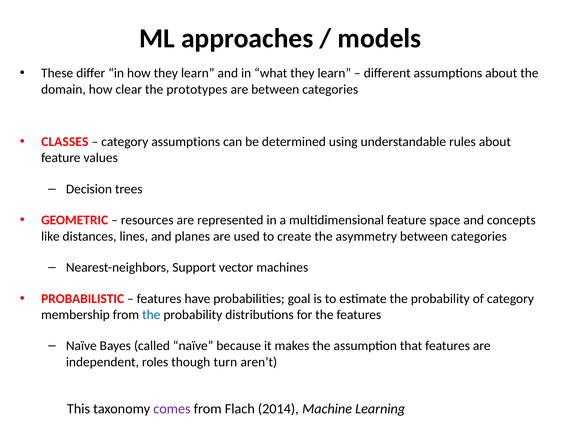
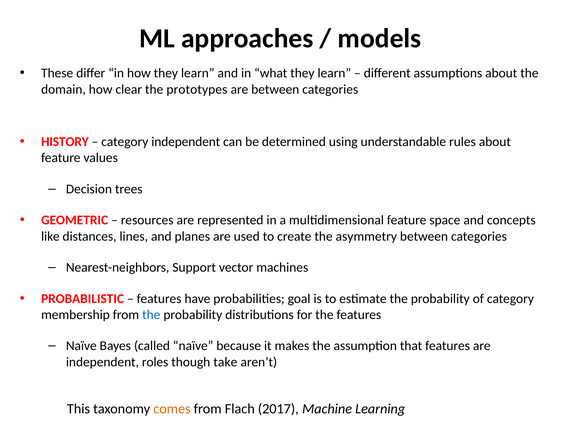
CLASSES: CLASSES -> HISTORY
category assumptions: assumptions -> independent
turn: turn -> take
comes colour: purple -> orange
2014: 2014 -> 2017
